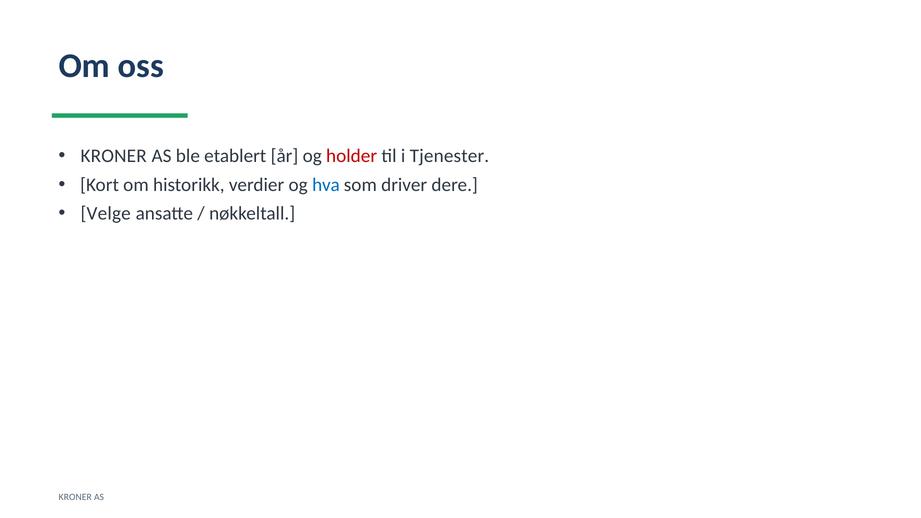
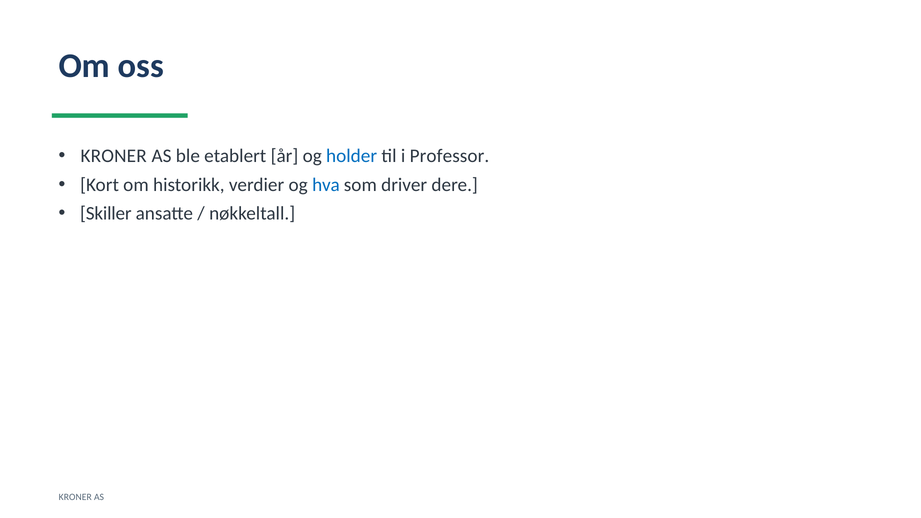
holder colour: red -> blue
Tjenester: Tjenester -> Professor
Velge: Velge -> Skiller
